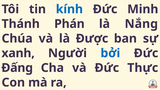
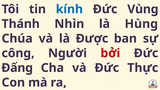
Minh: Minh -> Vùng
Phán: Phán -> Nhìn
Nắng: Nắng -> Hùng
xanh: xanh -> công
bởi colour: blue -> red
